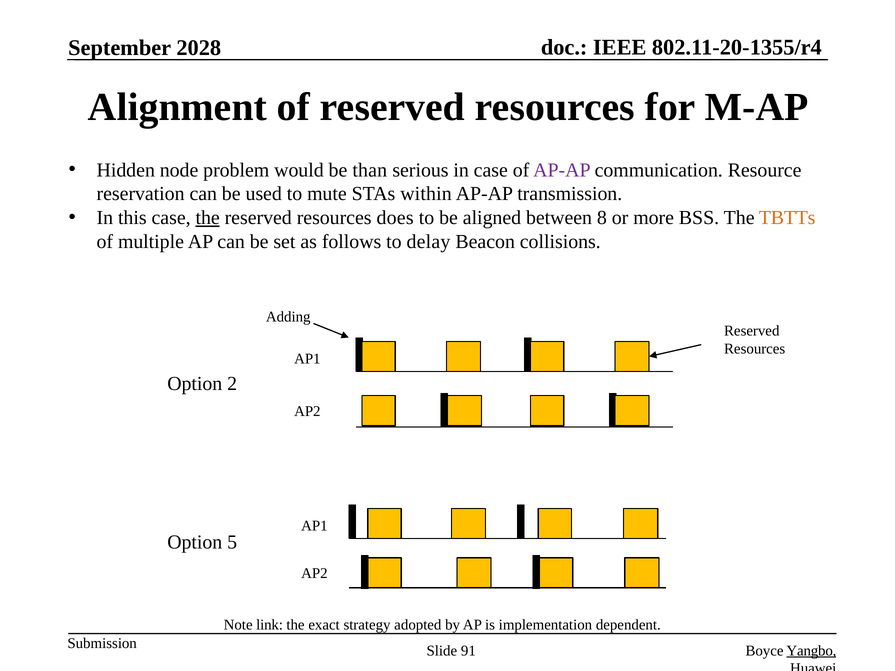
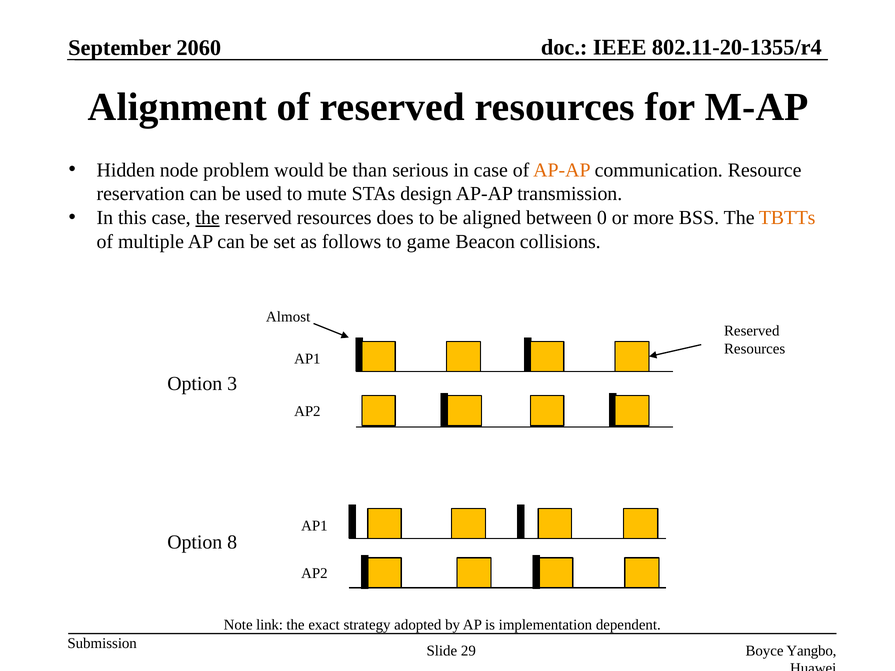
2028: 2028 -> 2060
AP-AP at (562, 170) colour: purple -> orange
within: within -> design
8: 8 -> 0
delay: delay -> game
Adding: Adding -> Almost
2: 2 -> 3
5: 5 -> 8
91: 91 -> 29
Yangbo underline: present -> none
